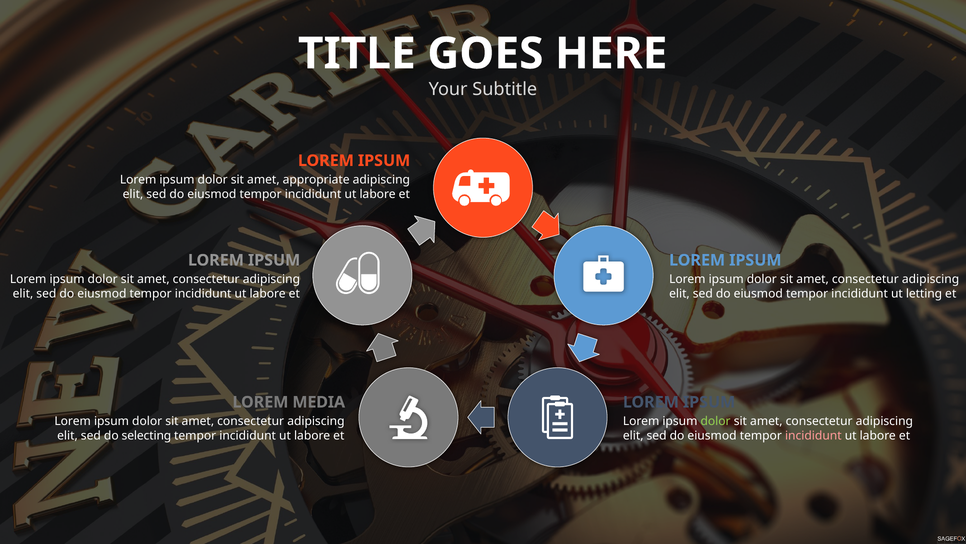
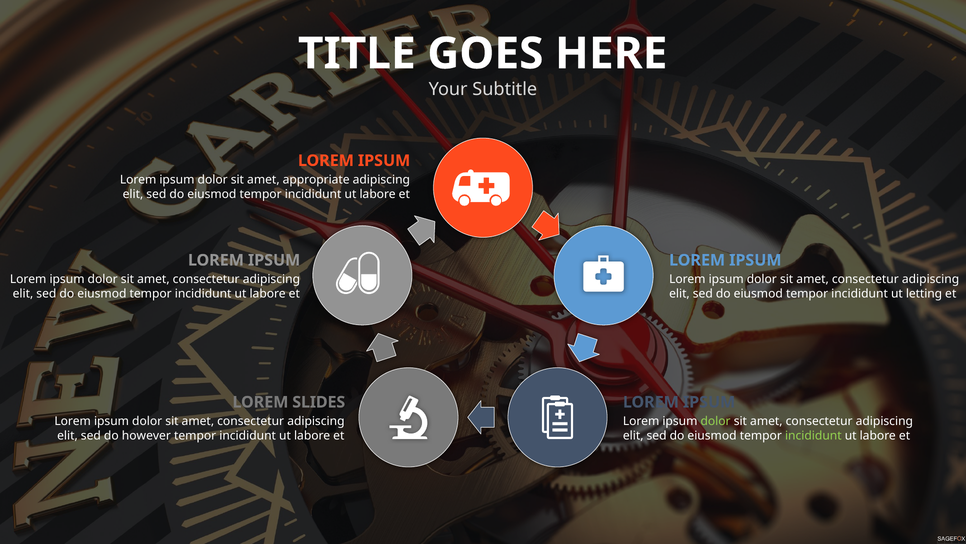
MEDIA: MEDIA -> SLIDES
selecting: selecting -> however
incididunt at (813, 435) colour: pink -> light green
